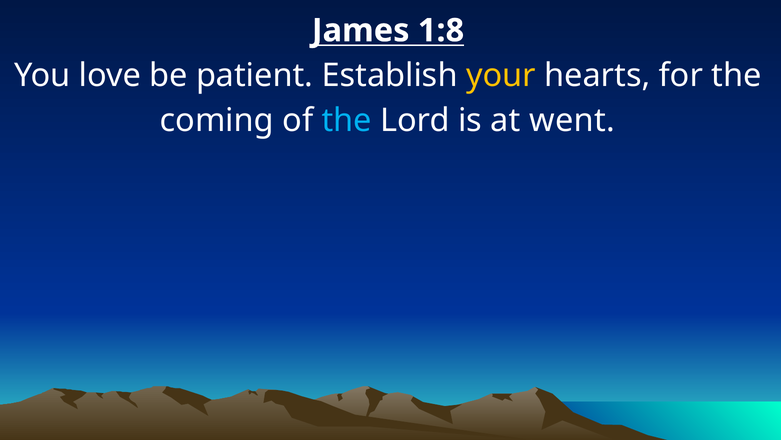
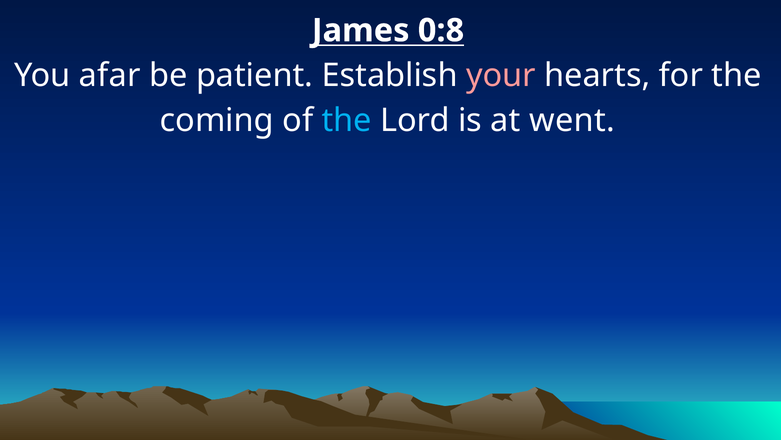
1:8: 1:8 -> 0:8
love: love -> afar
your colour: yellow -> pink
